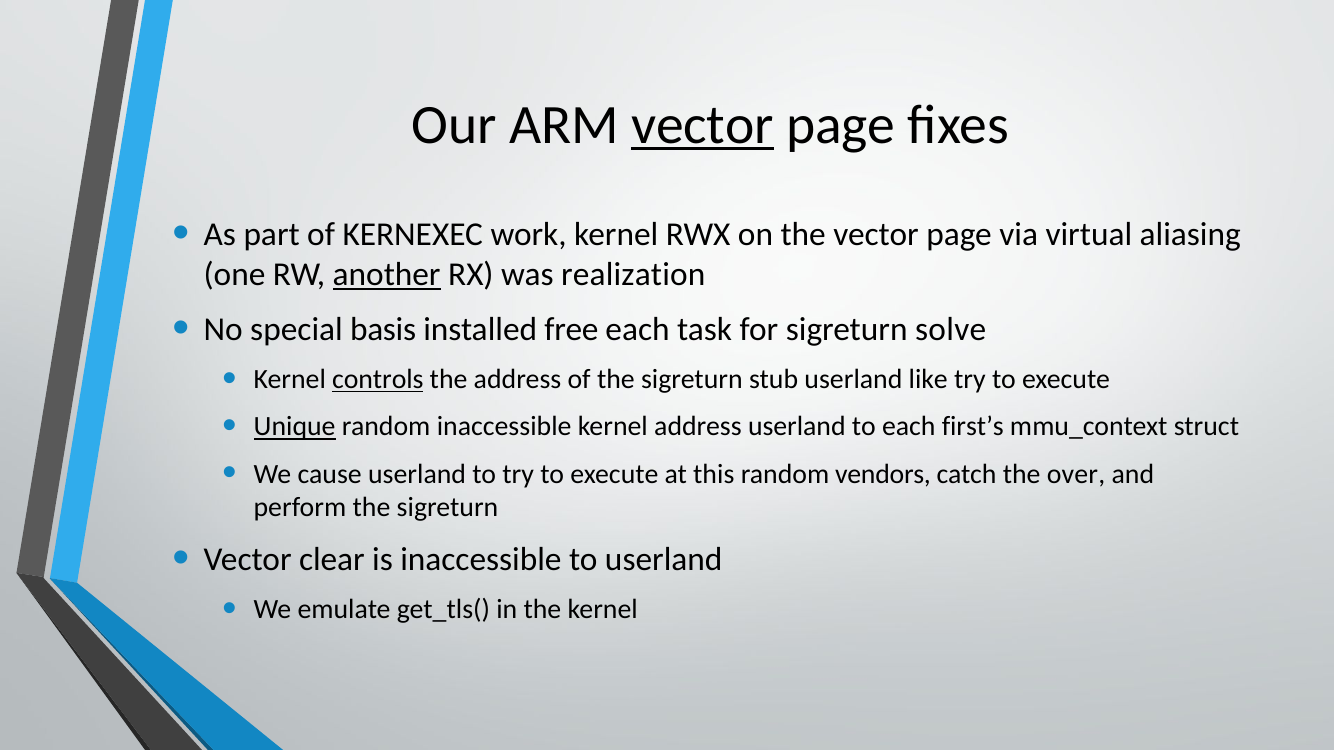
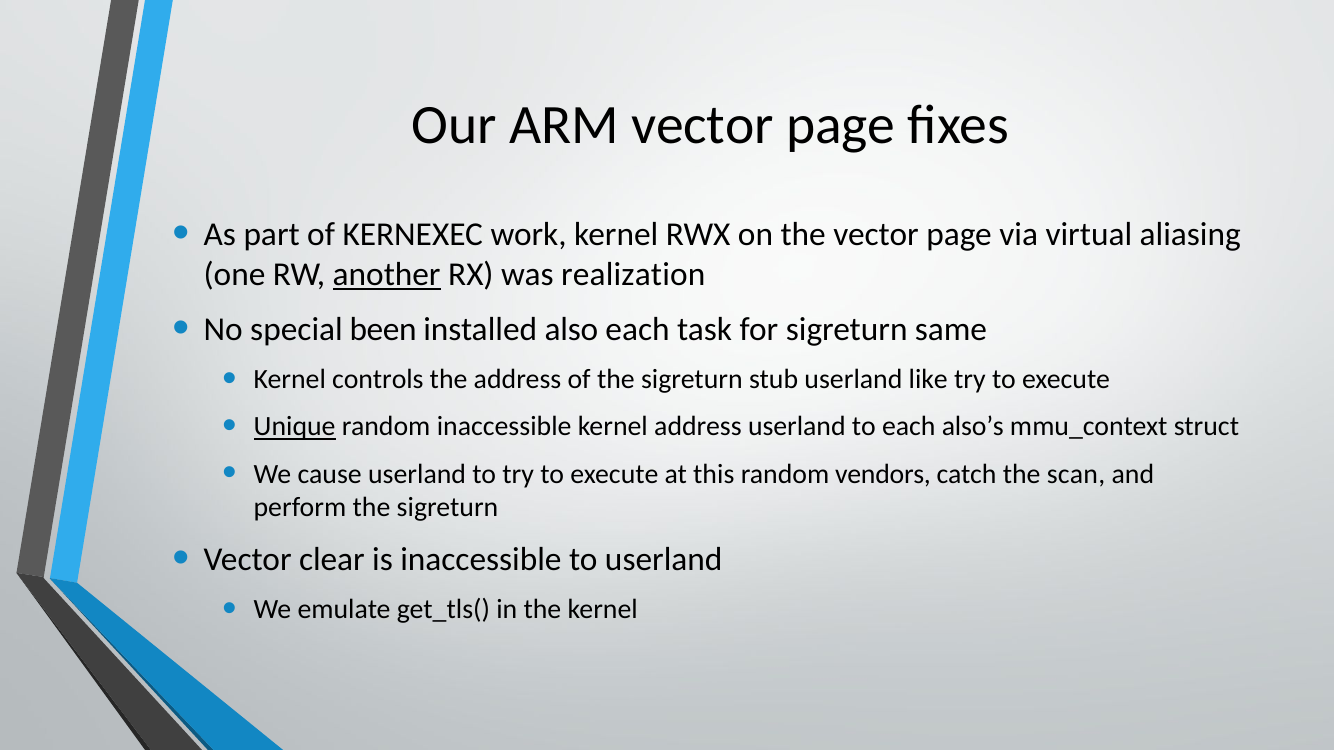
vector at (703, 125) underline: present -> none
basis: basis -> been
free: free -> also
solve: solve -> same
controls underline: present -> none
first’s: first’s -> also’s
over: over -> scan
